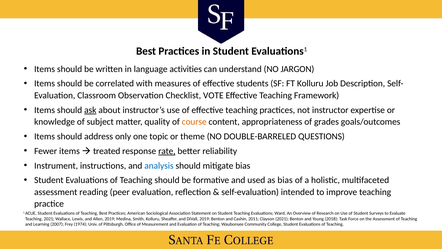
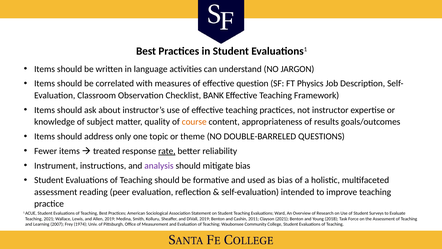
students: students -> question
FT Kolluru: Kolluru -> Physics
VOTE: VOTE -> BANK
ask underline: present -> none
grades: grades -> results
analysis colour: blue -> purple
